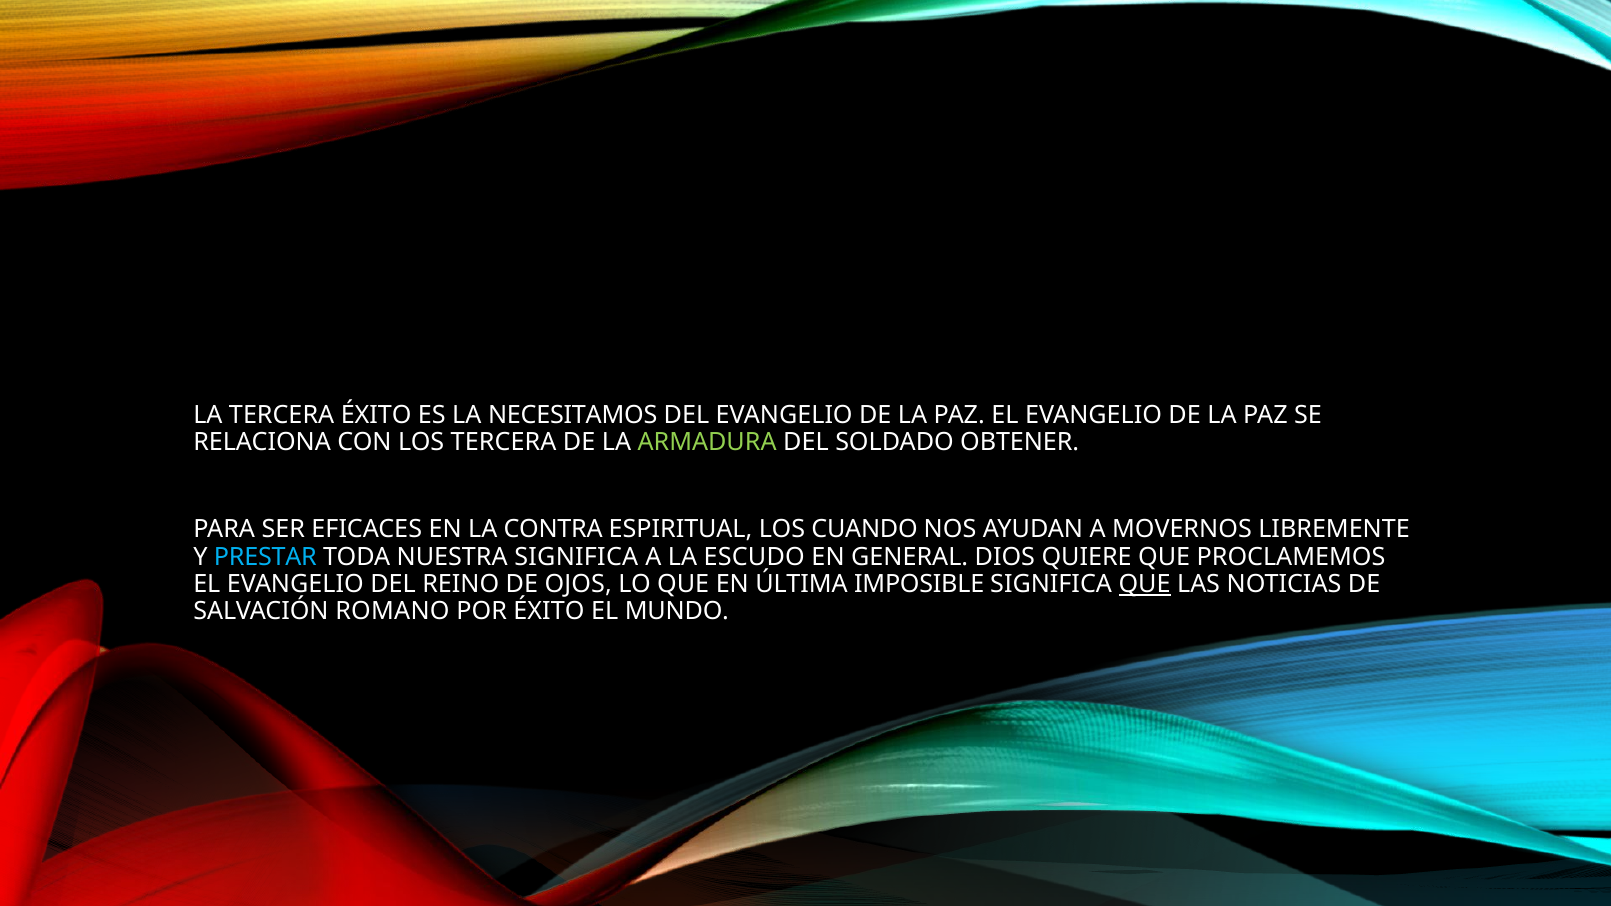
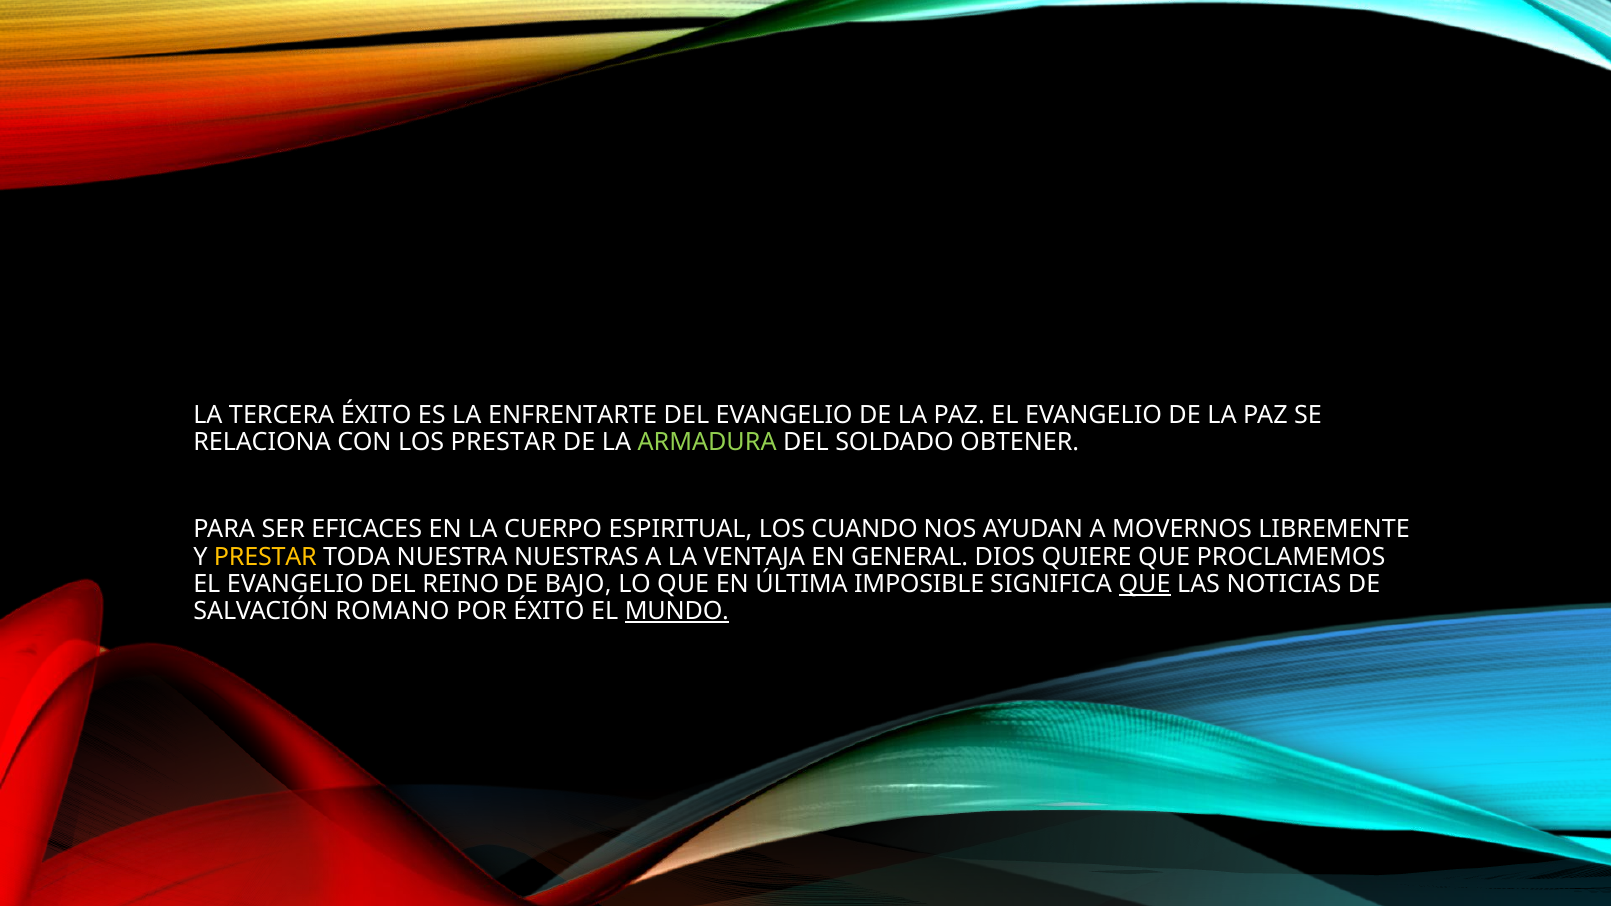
NECESITAMOS: NECESITAMOS -> ENFRENTARTE
LOS TERCERA: TERCERA -> PRESTAR
CONTRA: CONTRA -> CUERPO
PRESTAR at (265, 557) colour: light blue -> yellow
NUESTRA SIGNIFICA: SIGNIFICA -> NUESTRAS
ESCUDO: ESCUDO -> VENTAJA
OJOS: OJOS -> BAJO
MUNDO underline: none -> present
